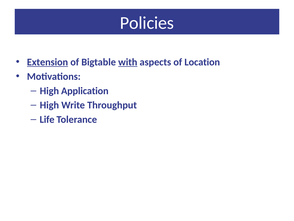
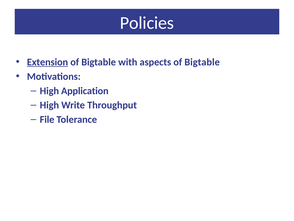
with underline: present -> none
aspects of Location: Location -> Bigtable
Life: Life -> File
